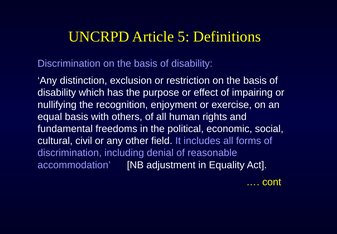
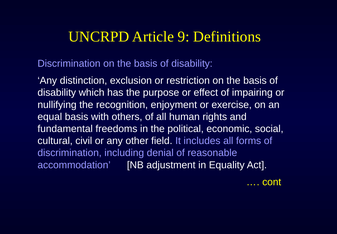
5: 5 -> 9
